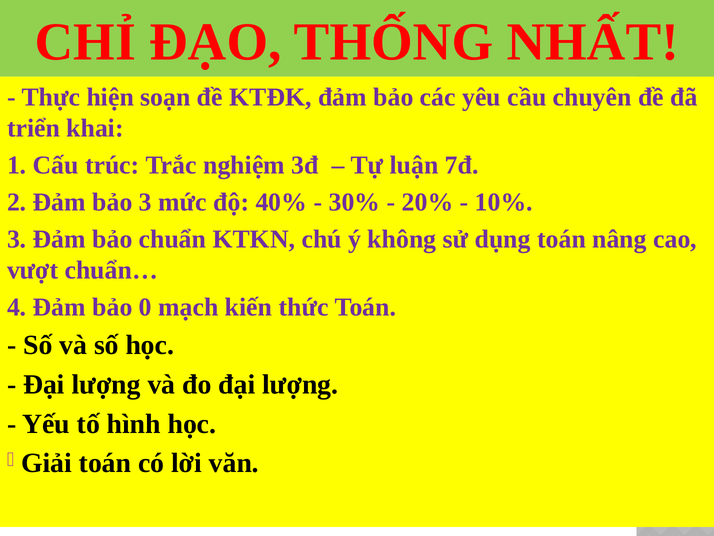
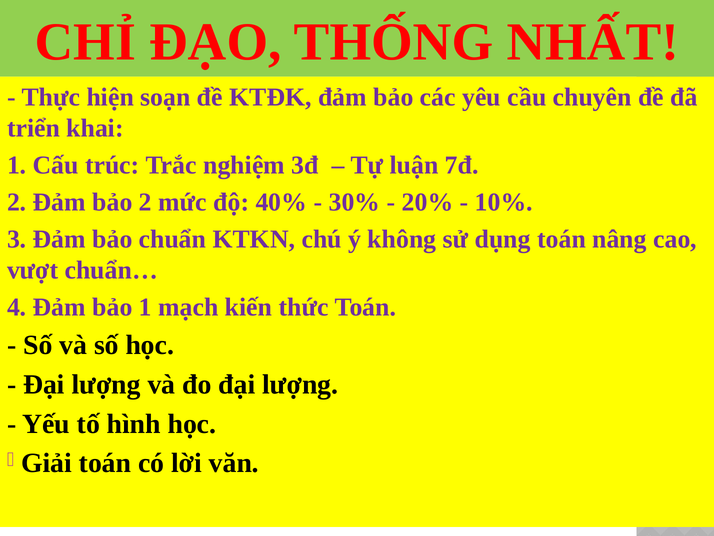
bảo 3: 3 -> 2
bảo 0: 0 -> 1
